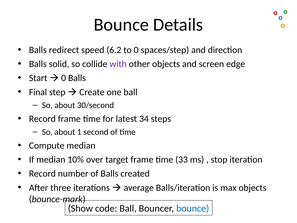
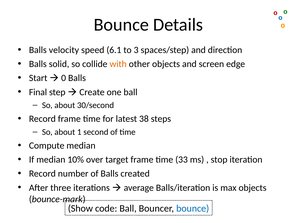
redirect: redirect -> velocity
6.2: 6.2 -> 6.1
to 0: 0 -> 3
with colour: purple -> orange
34: 34 -> 38
